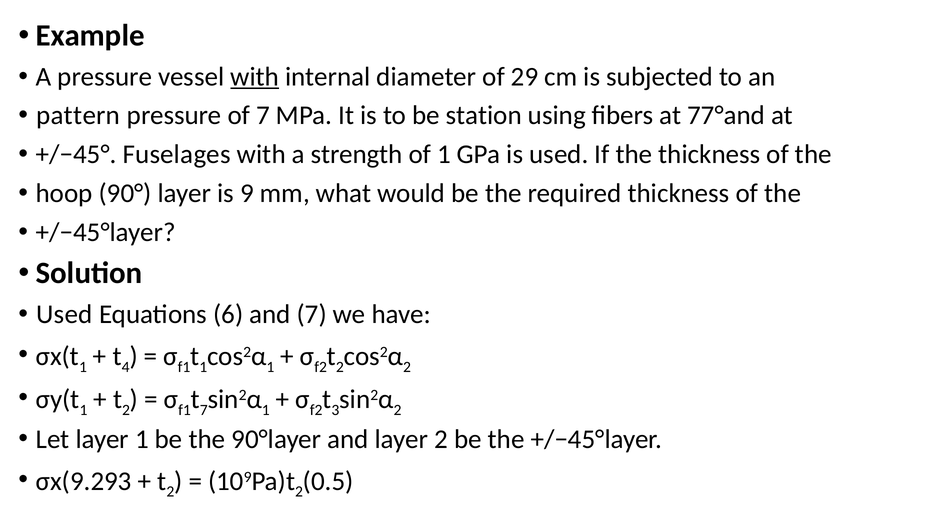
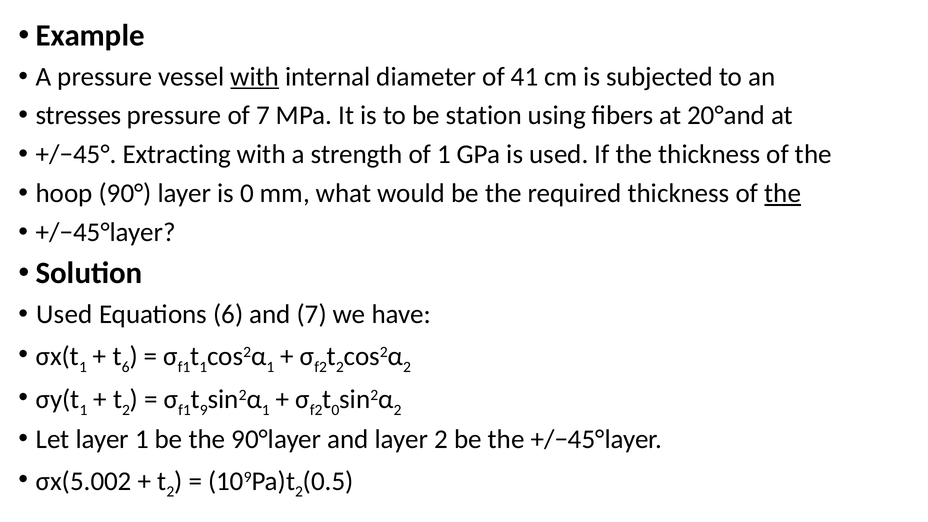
29: 29 -> 41
pattern: pattern -> stresses
77°and: 77°and -> 20°and
Fuselages: Fuselages -> Extracting
is 9: 9 -> 0
the at (783, 193) underline: none -> present
4 at (126, 367): 4 -> 6
7 at (204, 410): 7 -> 9
3 at (335, 410): 3 -> 0
σx(9.293: σx(9.293 -> σx(5.002
